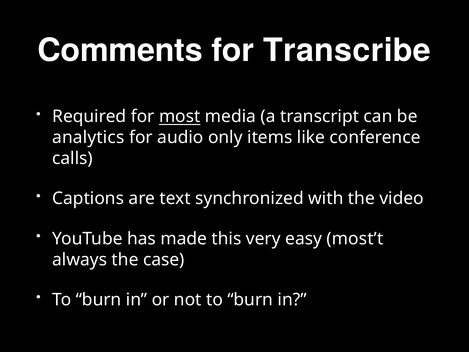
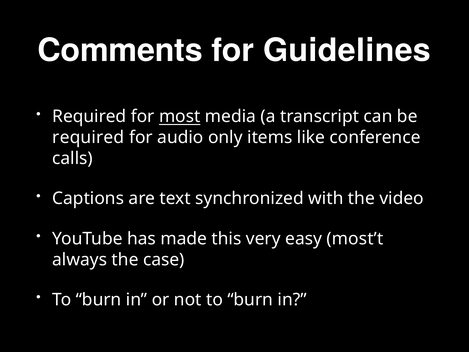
Transcribe: Transcribe -> Guidelines
analytics at (88, 137): analytics -> required
